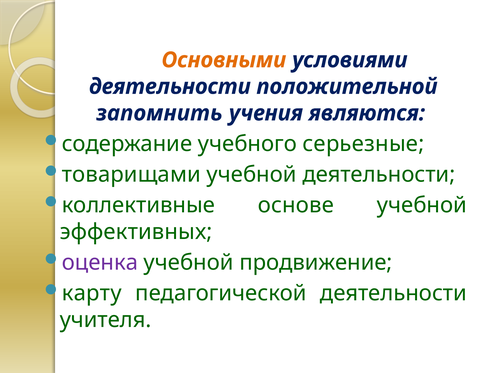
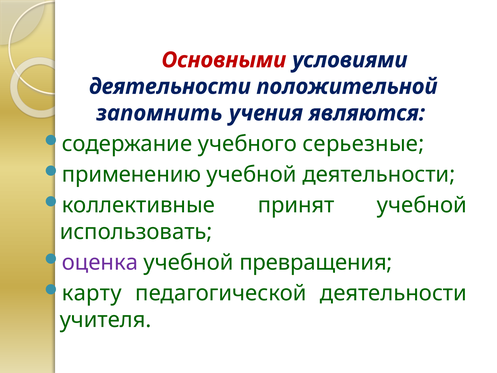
Основными colour: orange -> red
товарищами: товарищами -> применению
основе: основе -> принят
эффективных: эффективных -> использовать
продвижение: продвижение -> превращения
